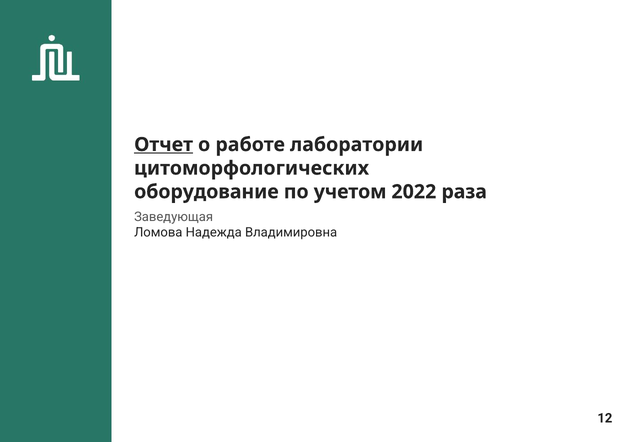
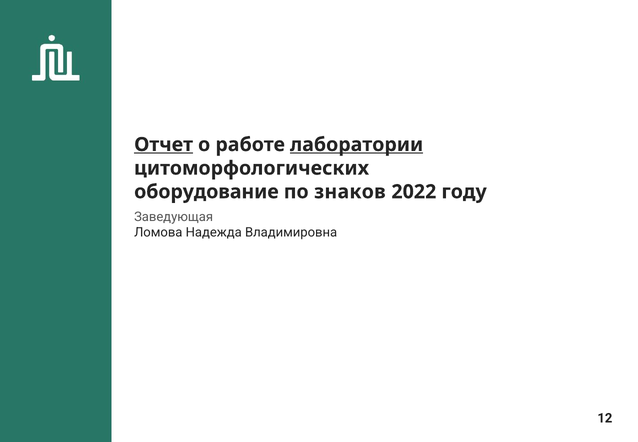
лаборатории underline: none -> present
учетом: учетом -> знаков
раза: раза -> году
